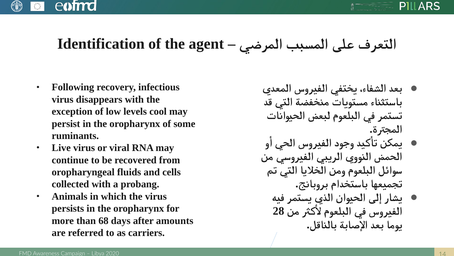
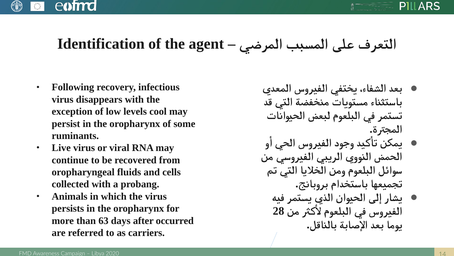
68: 68 -> 63
amounts: amounts -> occurred
